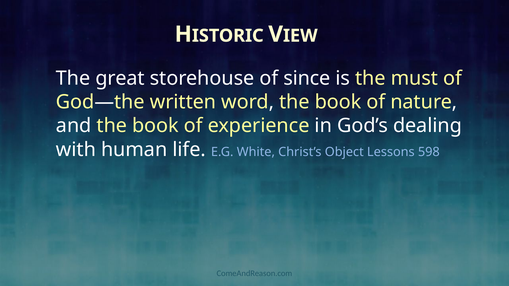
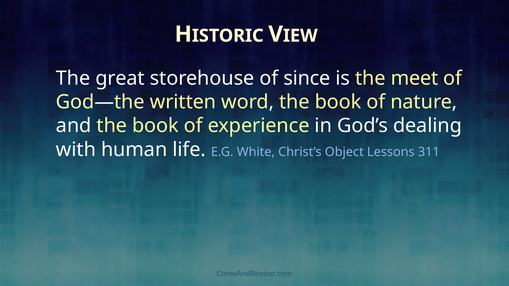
must: must -> meet
598: 598 -> 311
